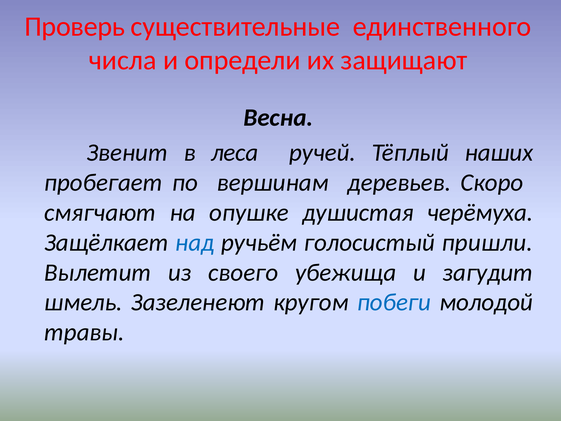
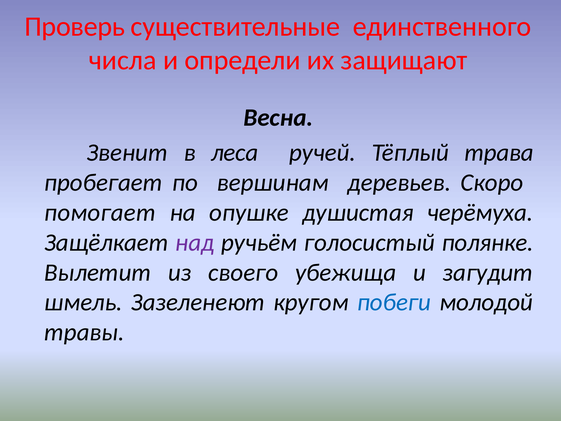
наших: наших -> трава
смягчают: смягчают -> помогает
над colour: blue -> purple
пришли: пришли -> полянке
